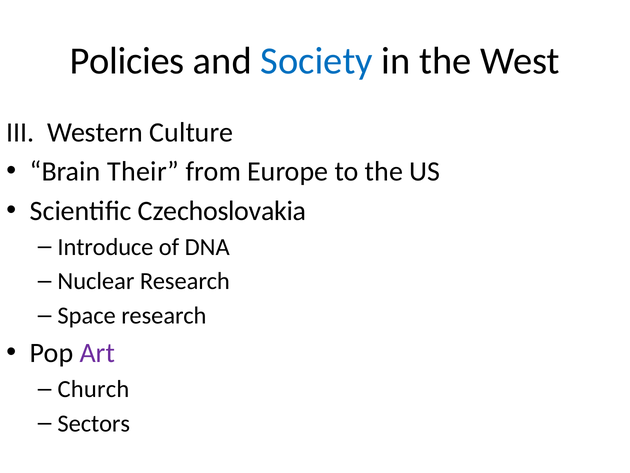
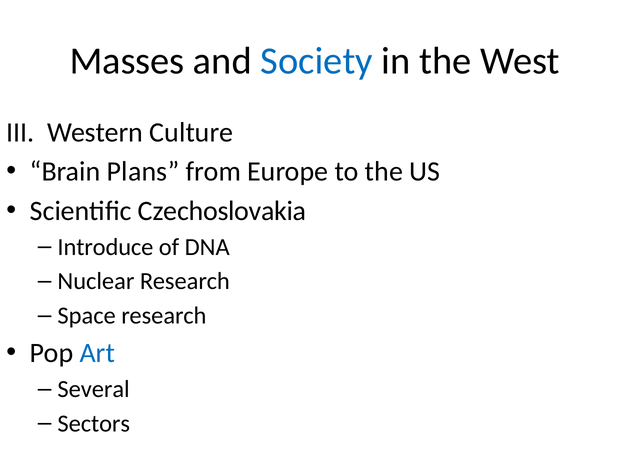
Policies: Policies -> Masses
Their: Their -> Plans
Art colour: purple -> blue
Church: Church -> Several
